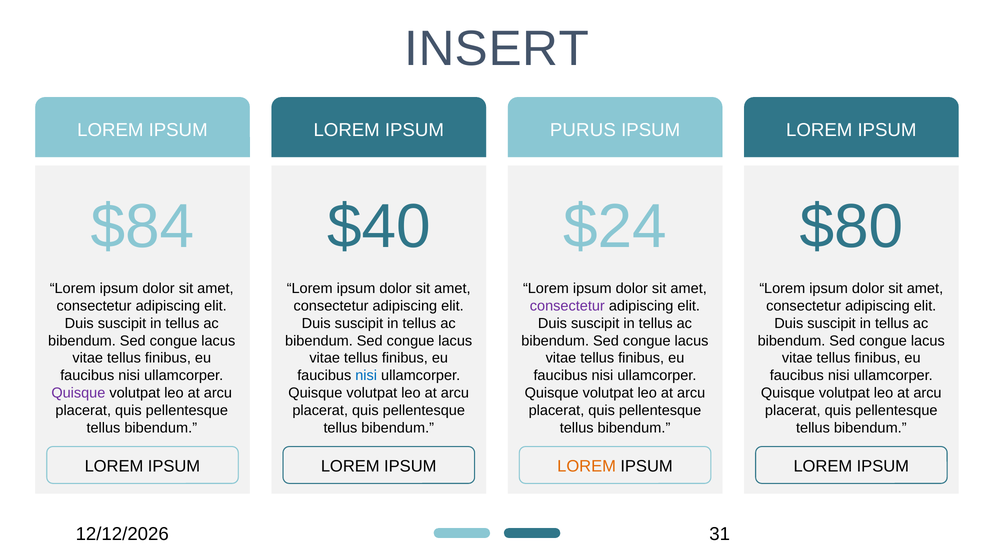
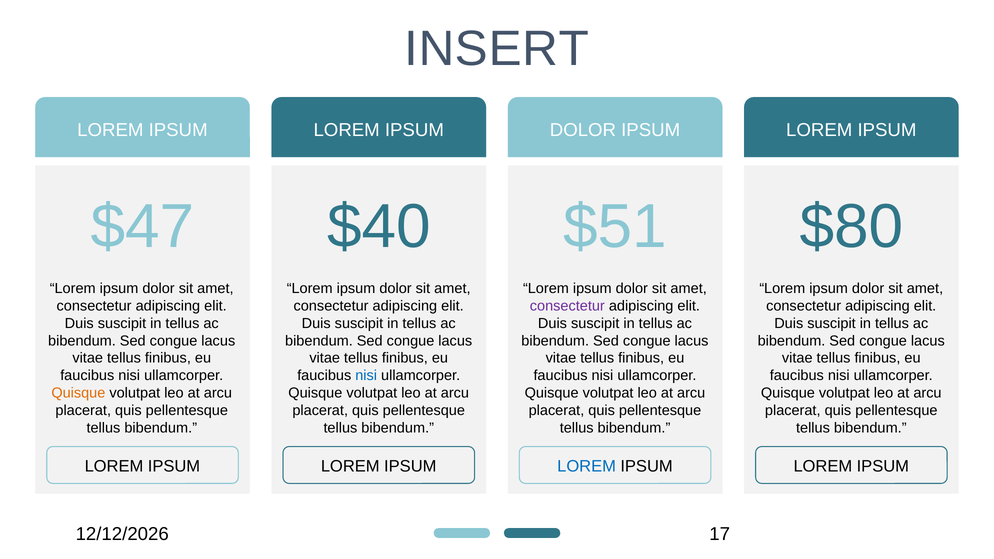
IPSUM LOREM IPSUM PURUS: PURUS -> DOLOR
$84: $84 -> $47
$24: $24 -> $51
Quisque at (78, 393) colour: purple -> orange
LOREM at (587, 466) colour: orange -> blue
31: 31 -> 17
